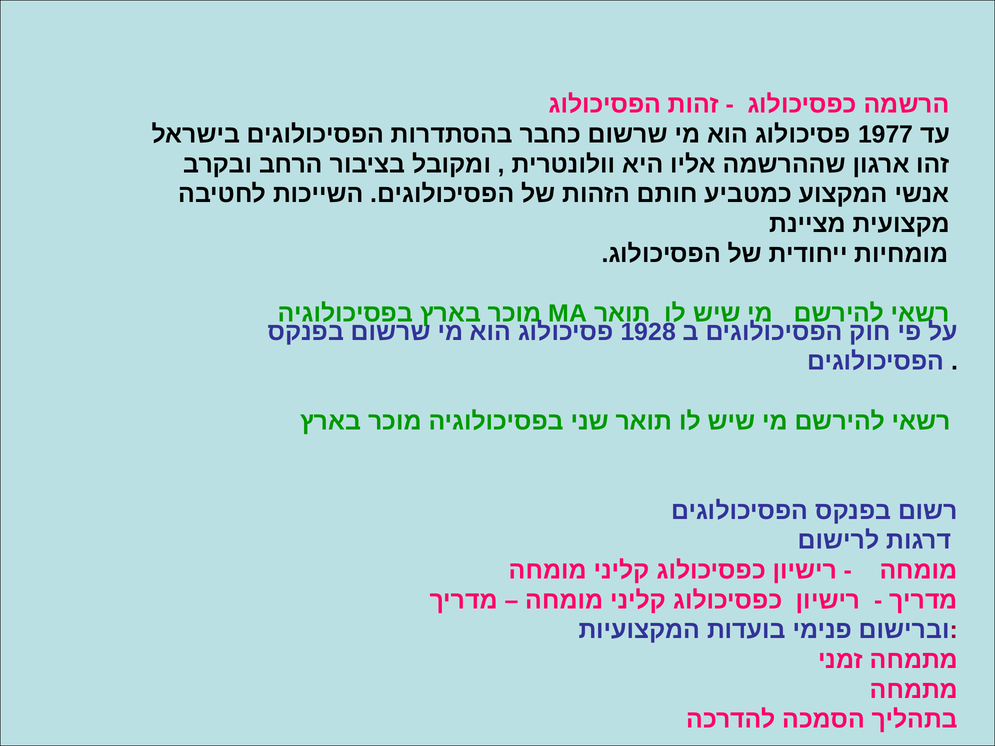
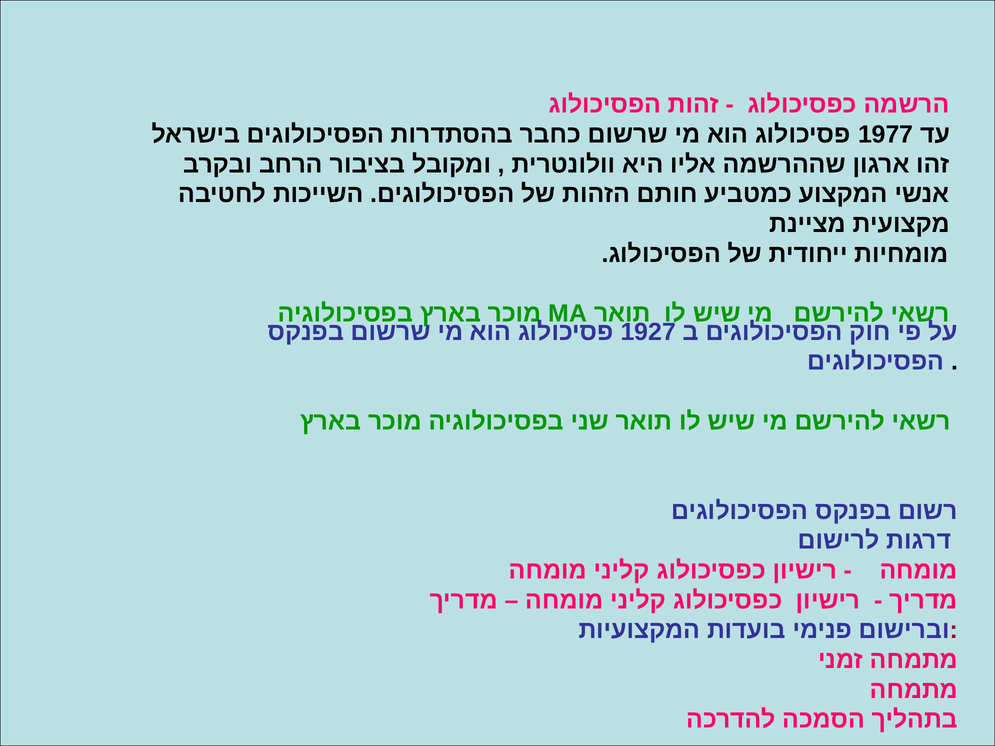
1928: 1928 -> 1927
